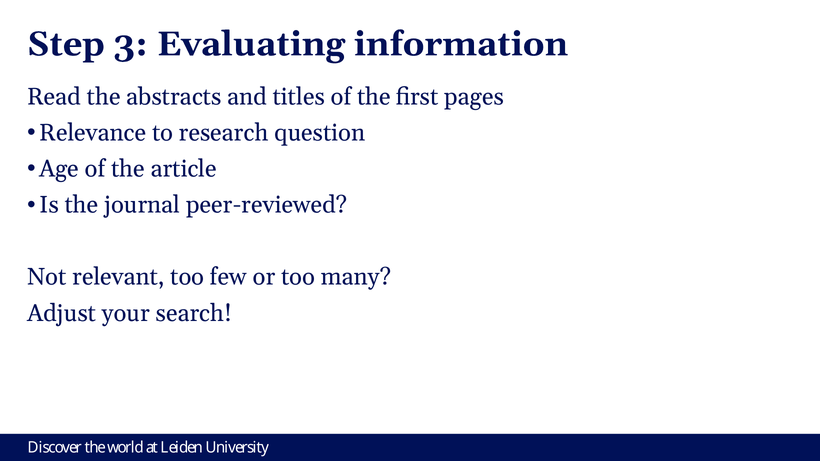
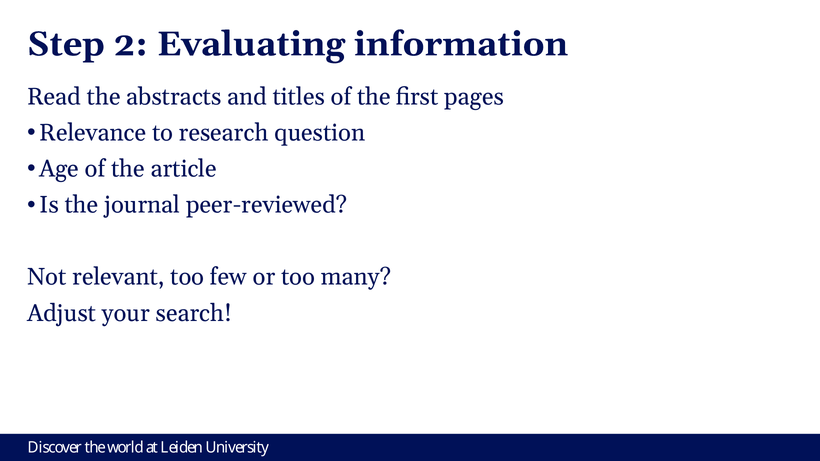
3: 3 -> 2
